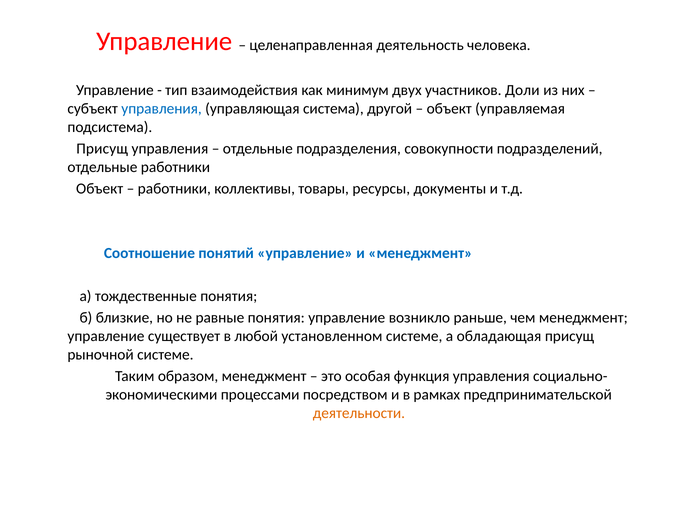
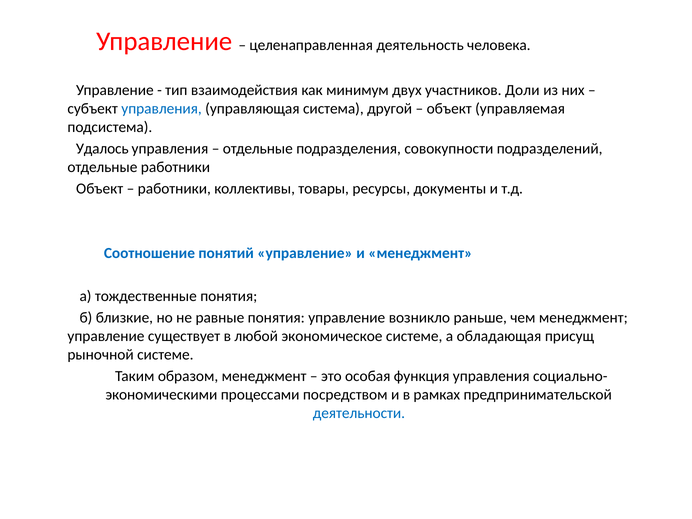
Присущ at (102, 149): Присущ -> Удалось
установленном: установленном -> экономическое
деятельности colour: orange -> blue
